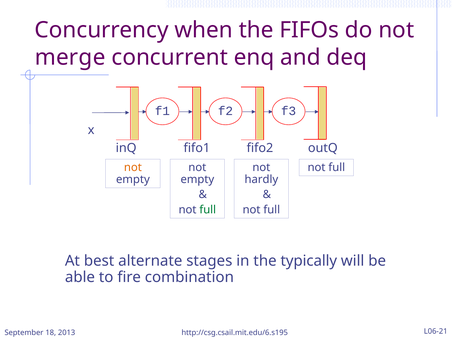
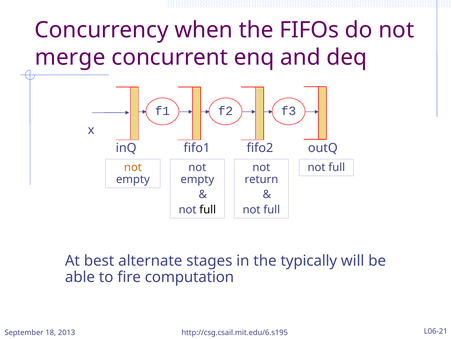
hardly: hardly -> return
full at (208, 210) colour: green -> black
combination: combination -> computation
